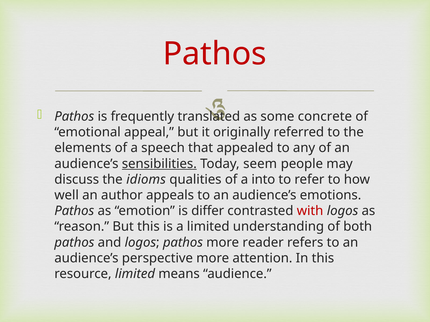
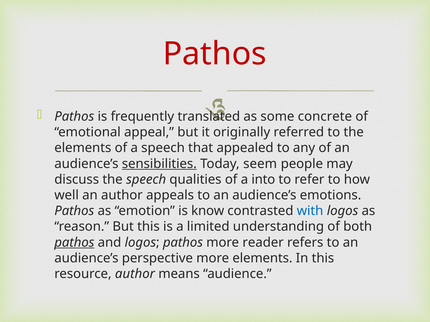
the idioms: idioms -> speech
differ: differ -> know
with colour: red -> blue
pathos at (74, 243) underline: none -> present
more attention: attention -> elements
resource limited: limited -> author
